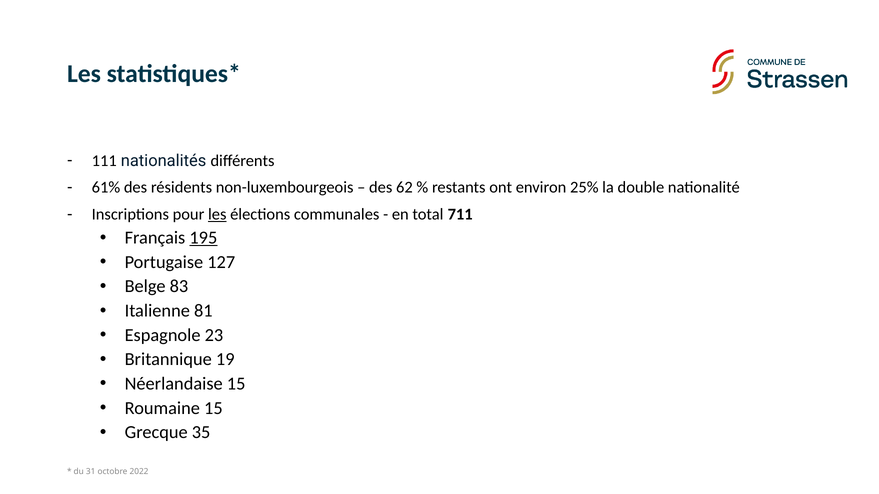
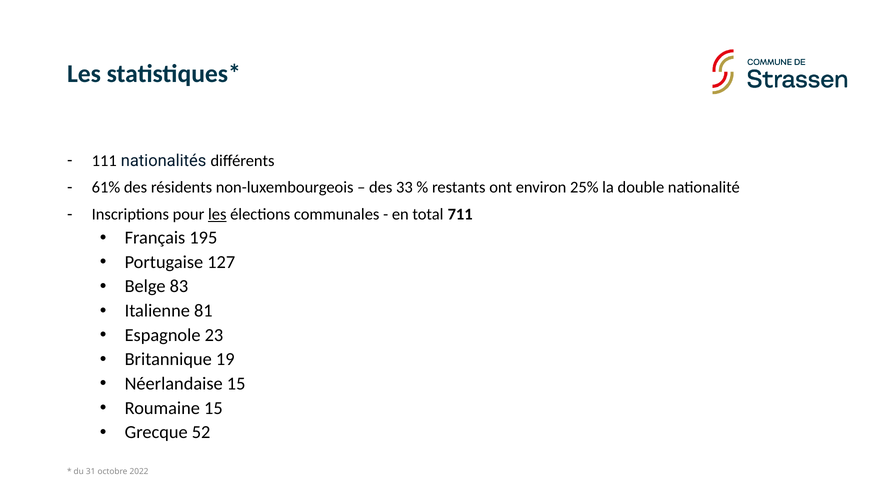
62: 62 -> 33
195 underline: present -> none
35: 35 -> 52
